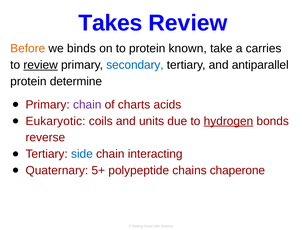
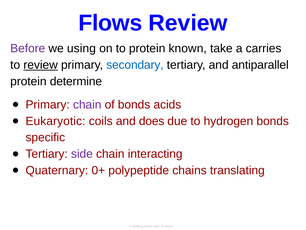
Takes: Takes -> Flows
Before colour: orange -> purple
binds: binds -> using
of charts: charts -> bonds
units: units -> does
hydrogen underline: present -> none
reverse: reverse -> specific
side colour: blue -> purple
5+: 5+ -> 0+
chaperone: chaperone -> translating
